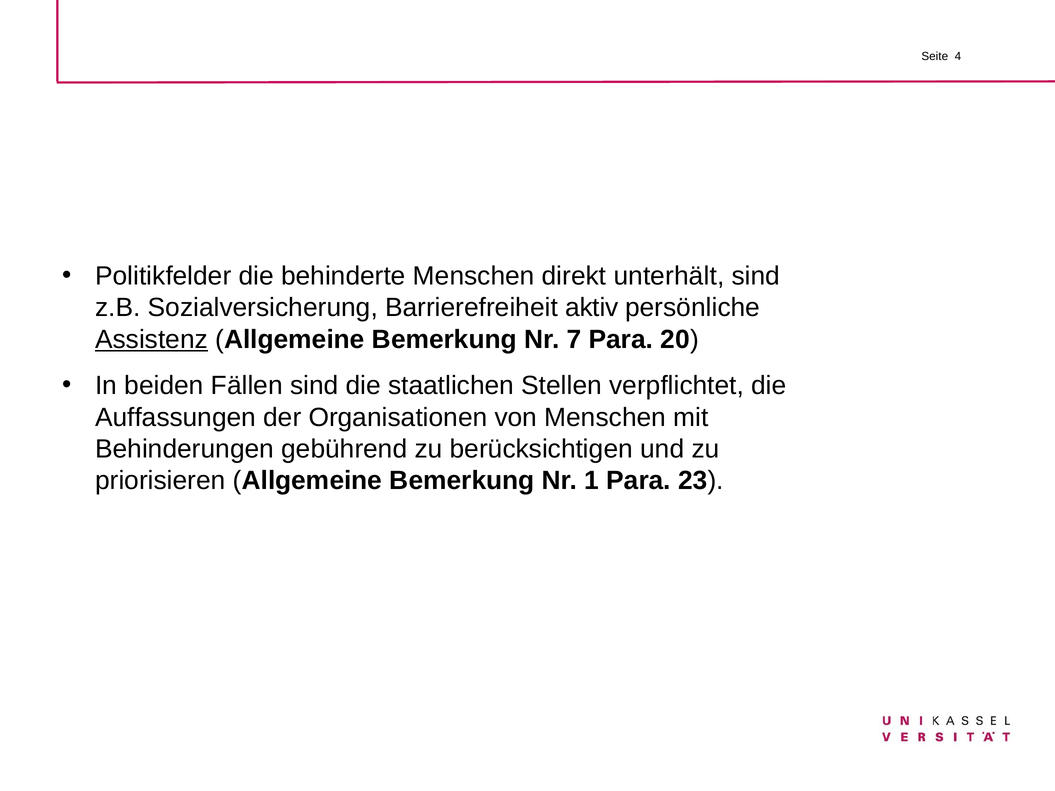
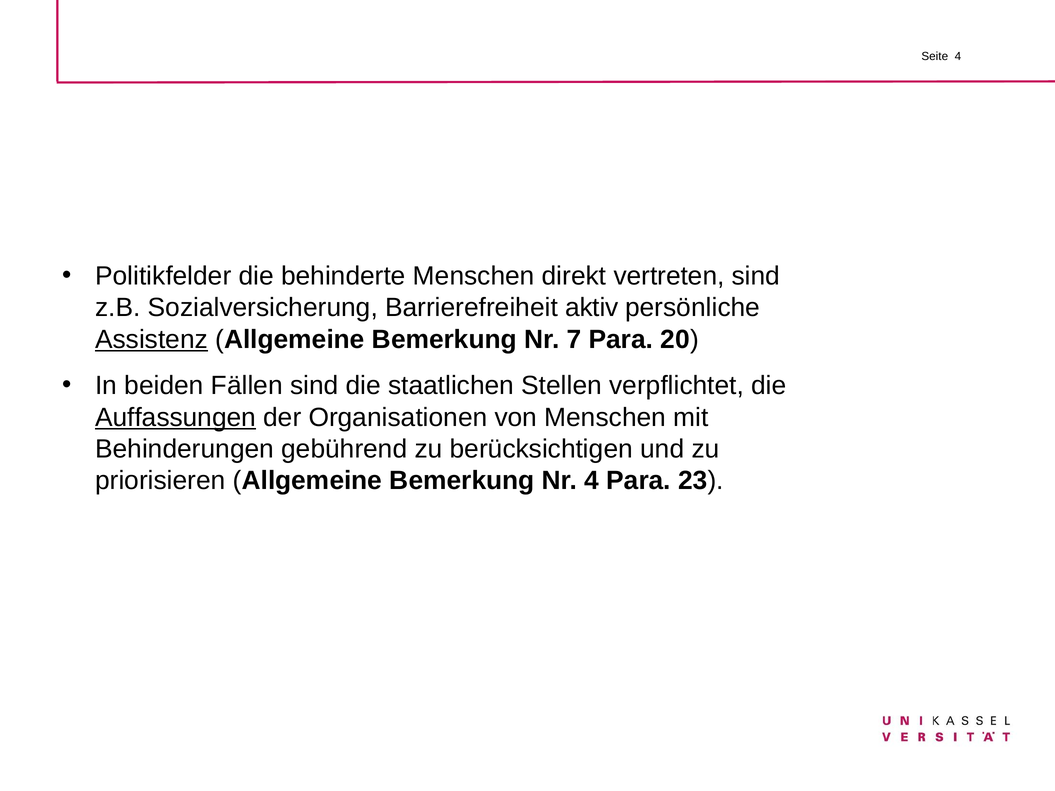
unterhält: unterhält -> vertreten
Auffassungen underline: none -> present
Nr 1: 1 -> 4
